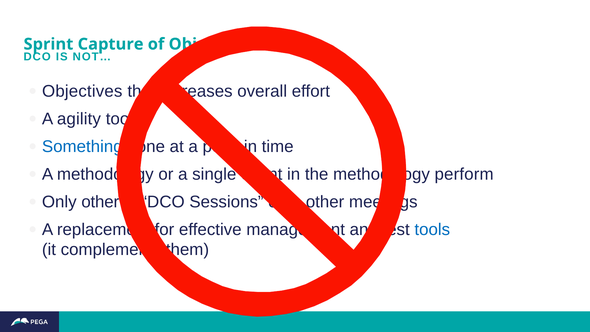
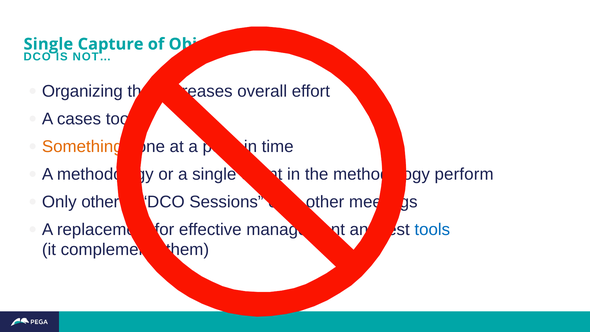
Sprint at (48, 44): Sprint -> Single
Objectives at (82, 91): Objectives -> Organizing
agility: agility -> cases
Something colour: blue -> orange
